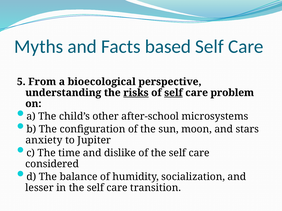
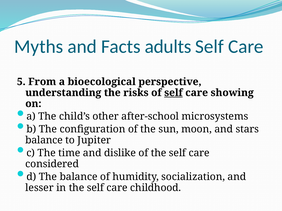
based: based -> adults
risks underline: present -> none
problem: problem -> showing
anxiety at (44, 141): anxiety -> balance
transition: transition -> childhood
